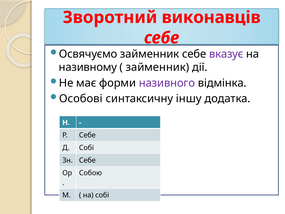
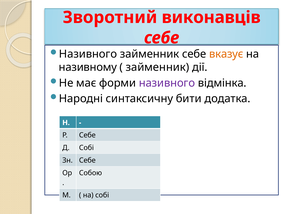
Освячуємо at (88, 54): Освячуємо -> Називного
вказує colour: purple -> orange
Особові: Особові -> Народні
іншу: іншу -> бити
